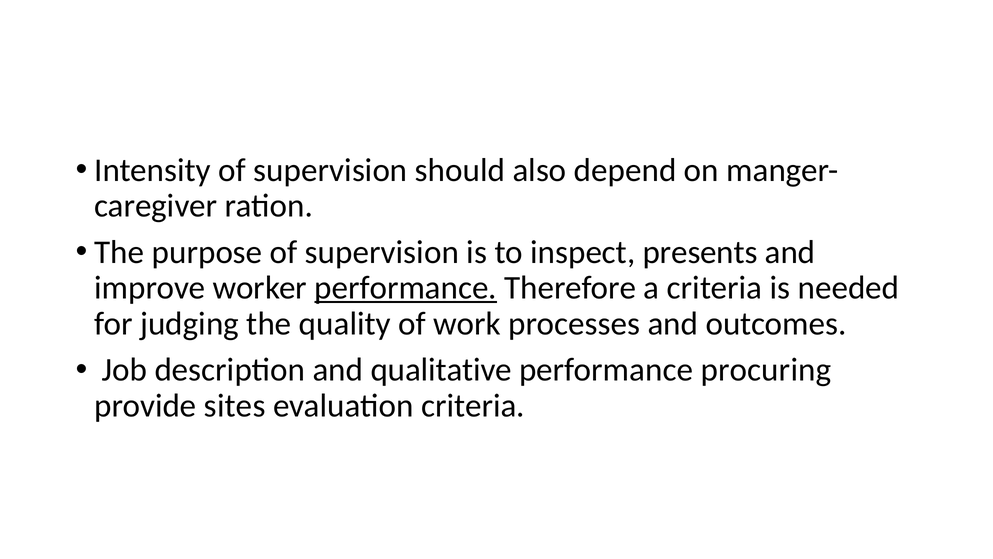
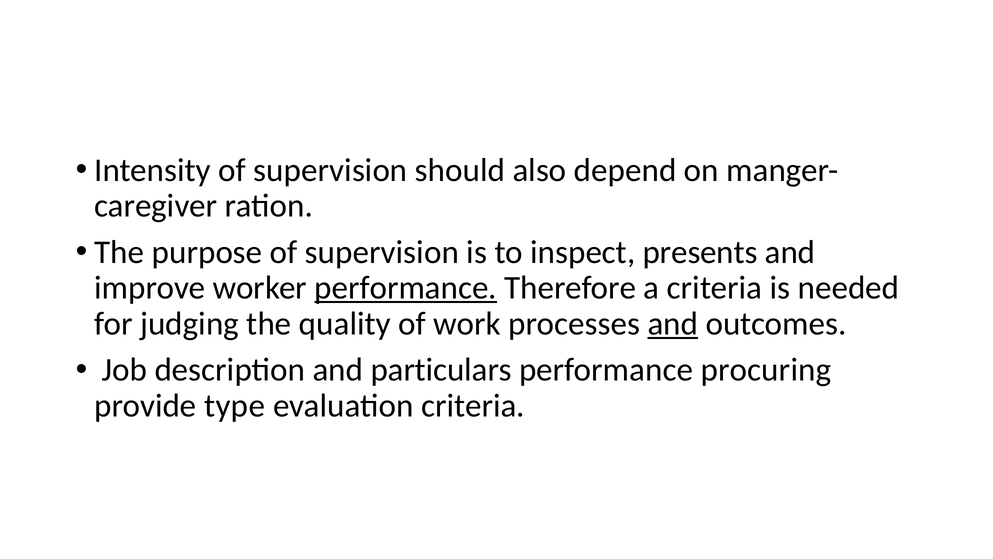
and at (673, 324) underline: none -> present
qualitative: qualitative -> particulars
sites: sites -> type
